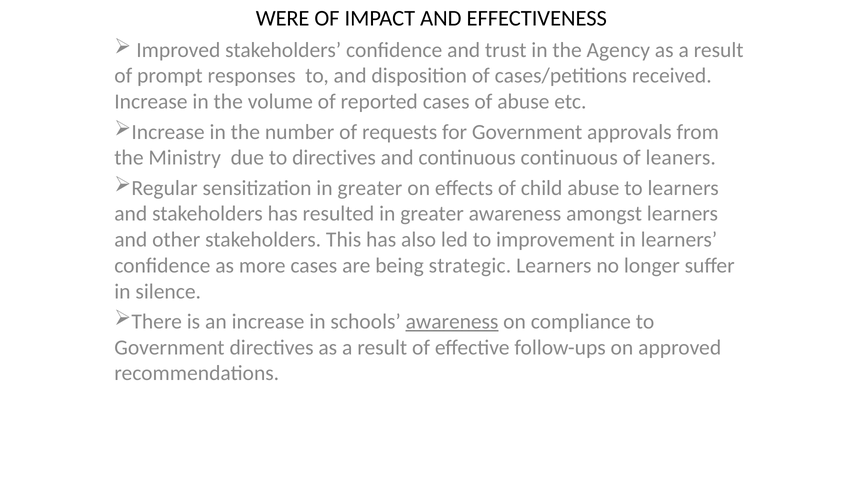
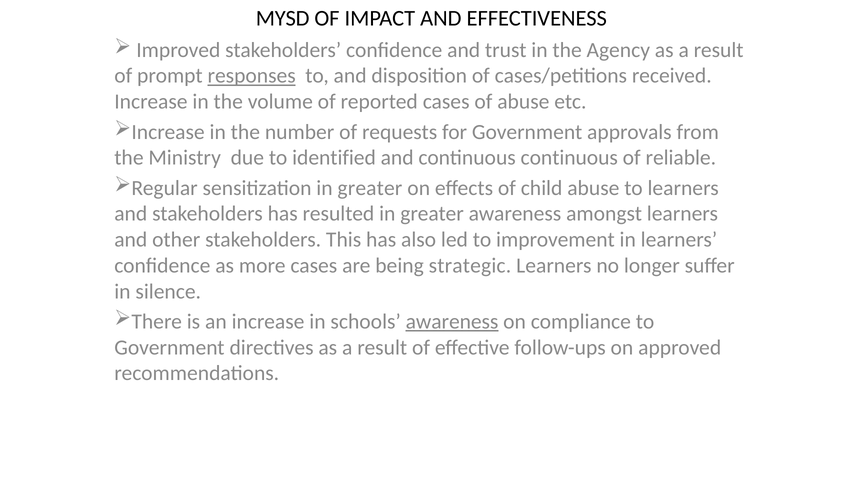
WERE: WERE -> MYSD
responses underline: none -> present
to directives: directives -> identified
leaners: leaners -> reliable
